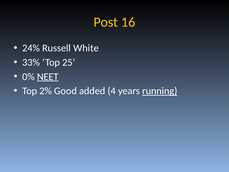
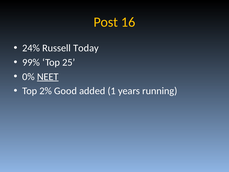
White: White -> Today
33%: 33% -> 99%
4: 4 -> 1
running underline: present -> none
